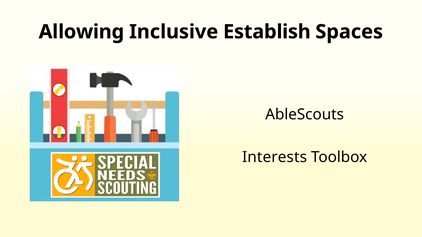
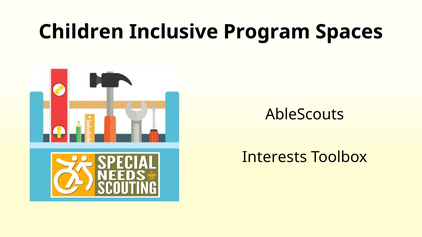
Allowing: Allowing -> Children
Establish: Establish -> Program
